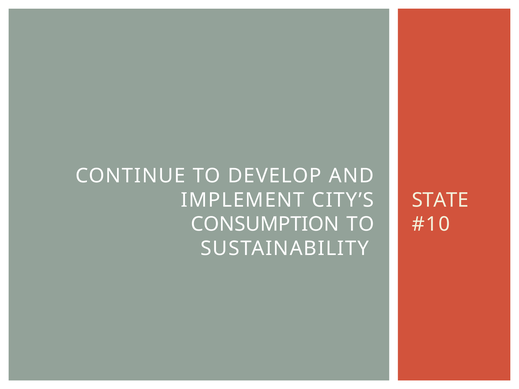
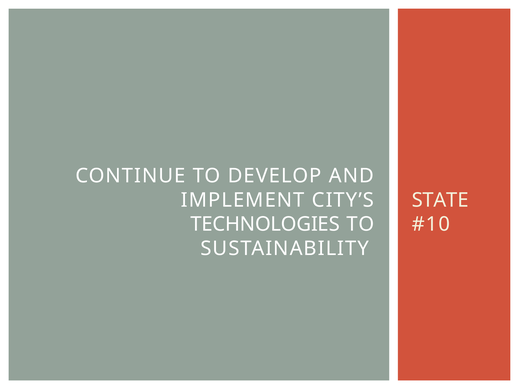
CONSUMPTION: CONSUMPTION -> TECHNOLOGIES
